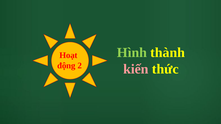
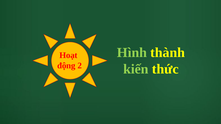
kiến colour: pink -> light green
